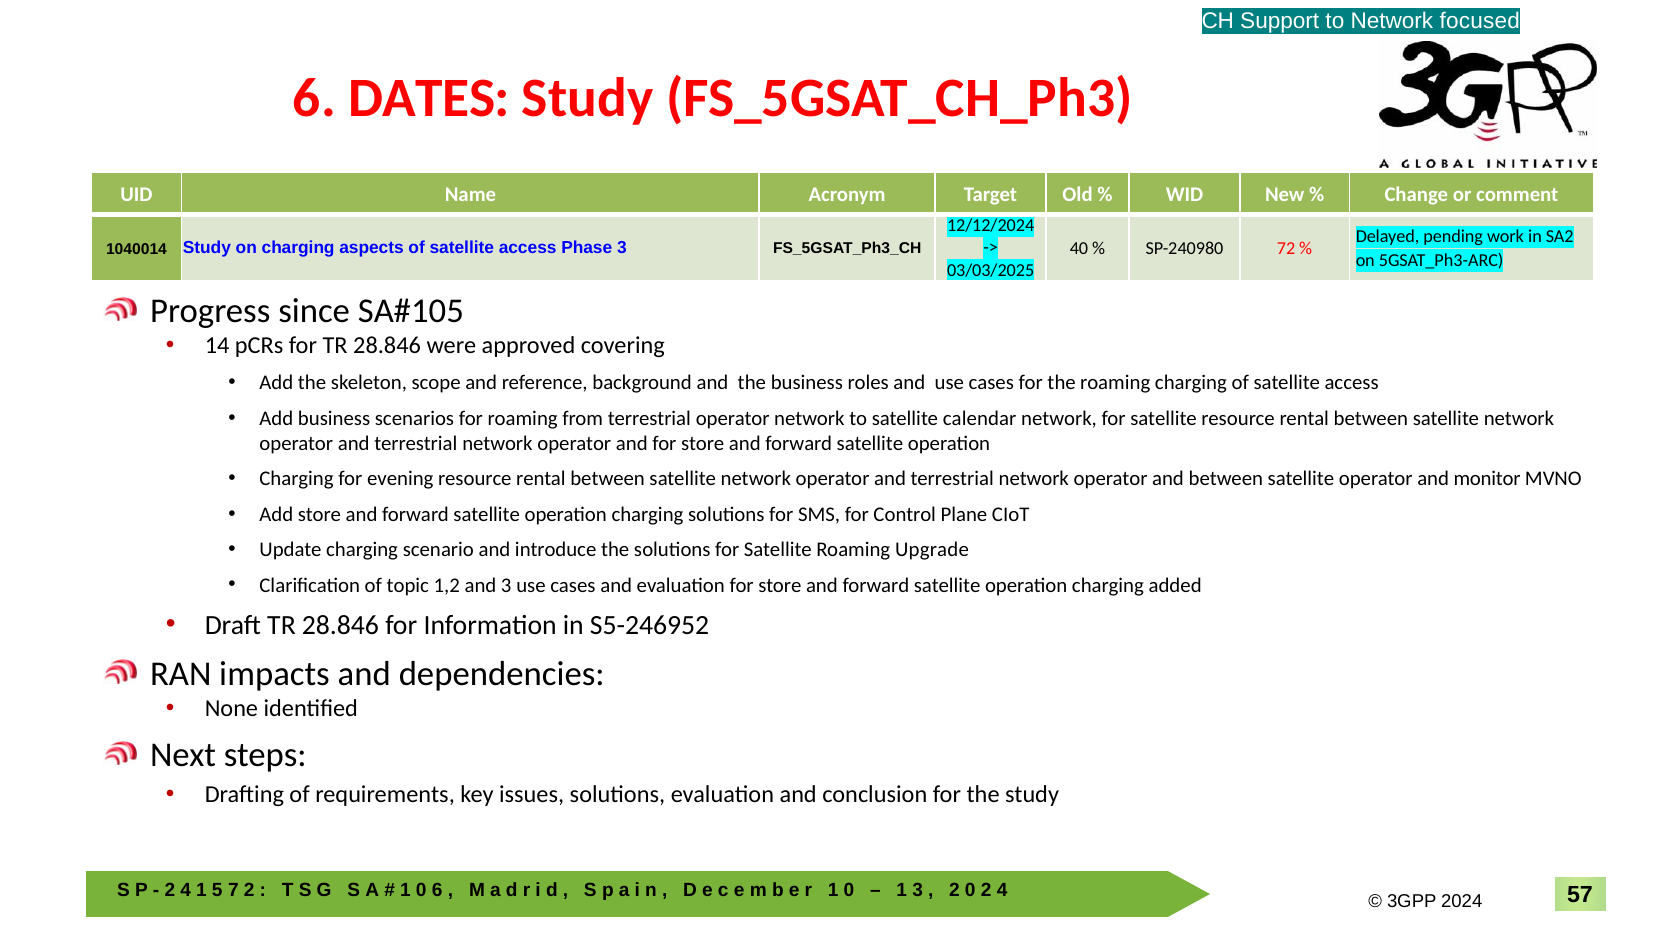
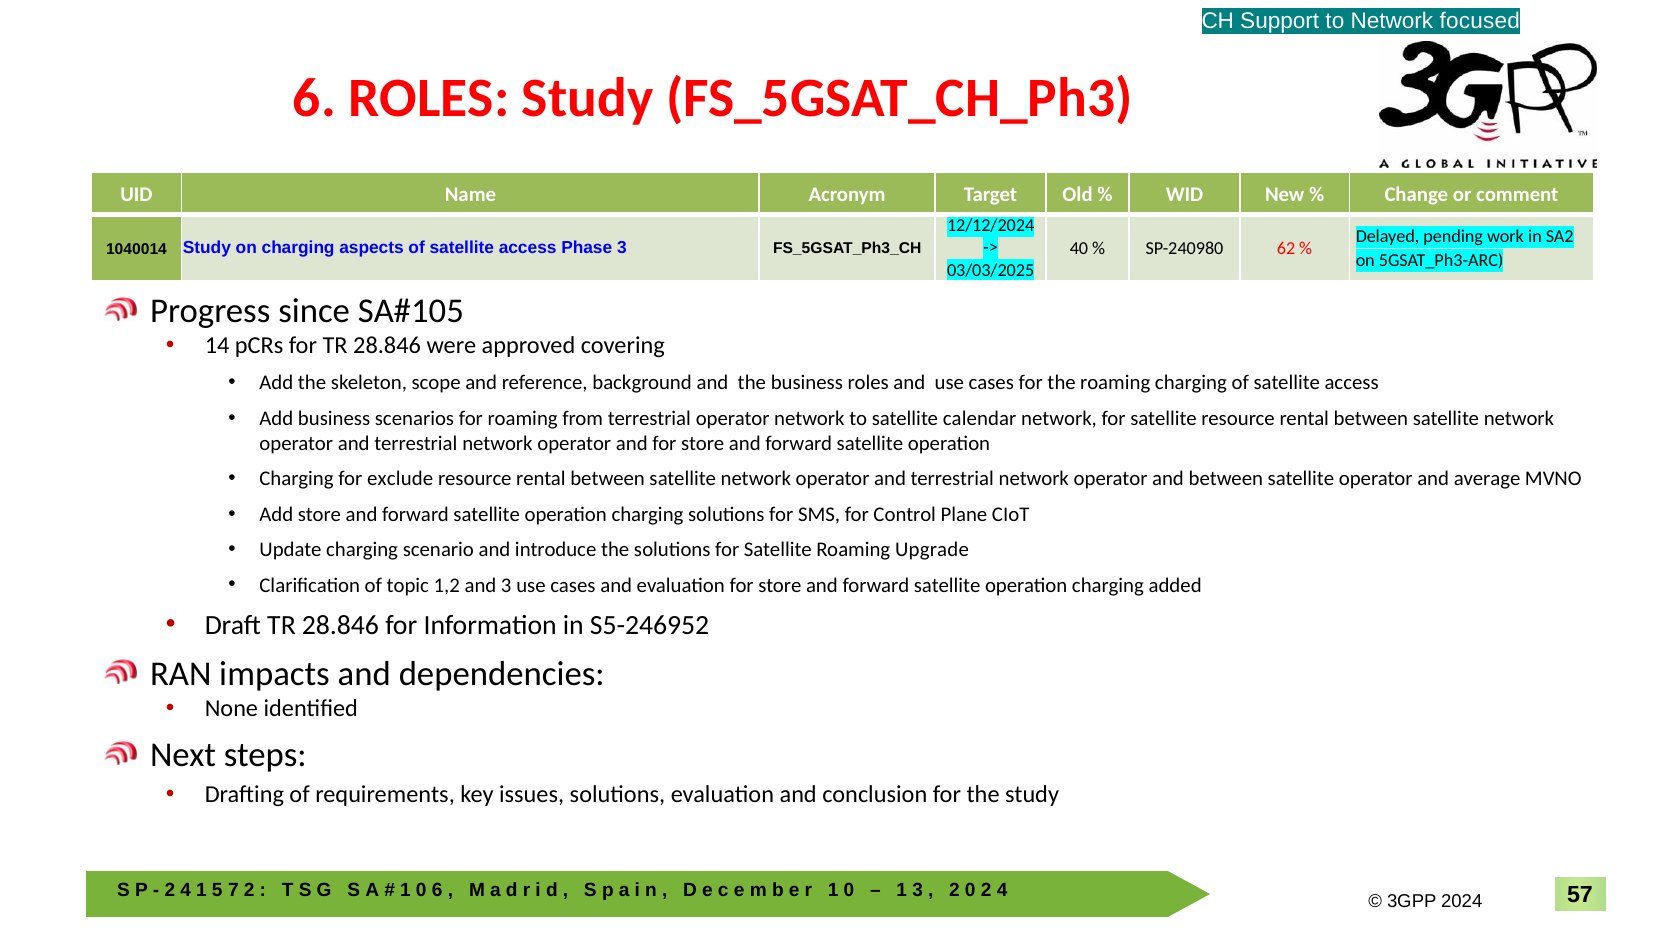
6 DATES: DATES -> ROLES
72: 72 -> 62
evening: evening -> exclude
monitor: monitor -> average
